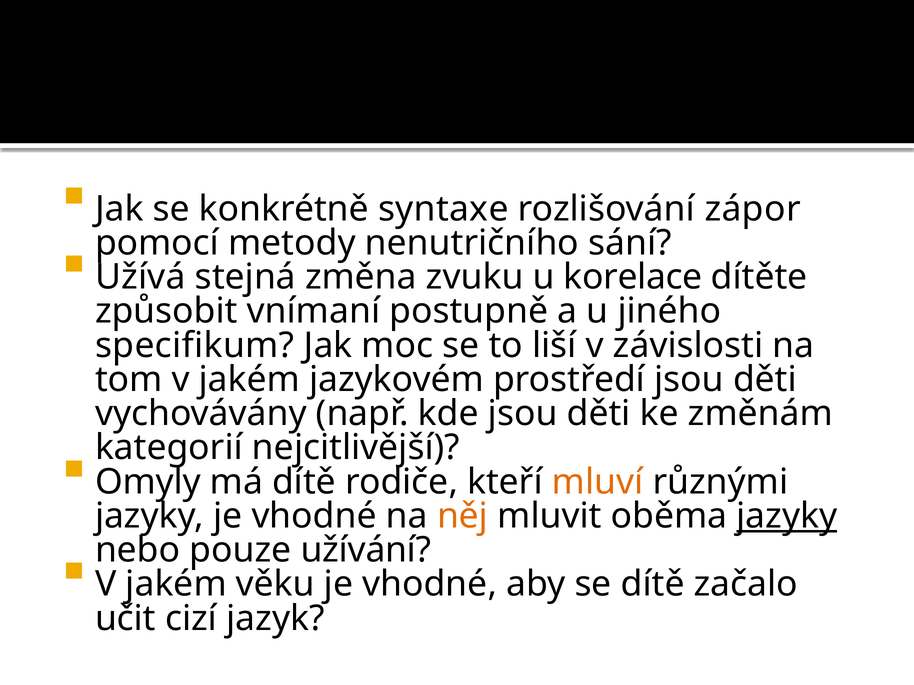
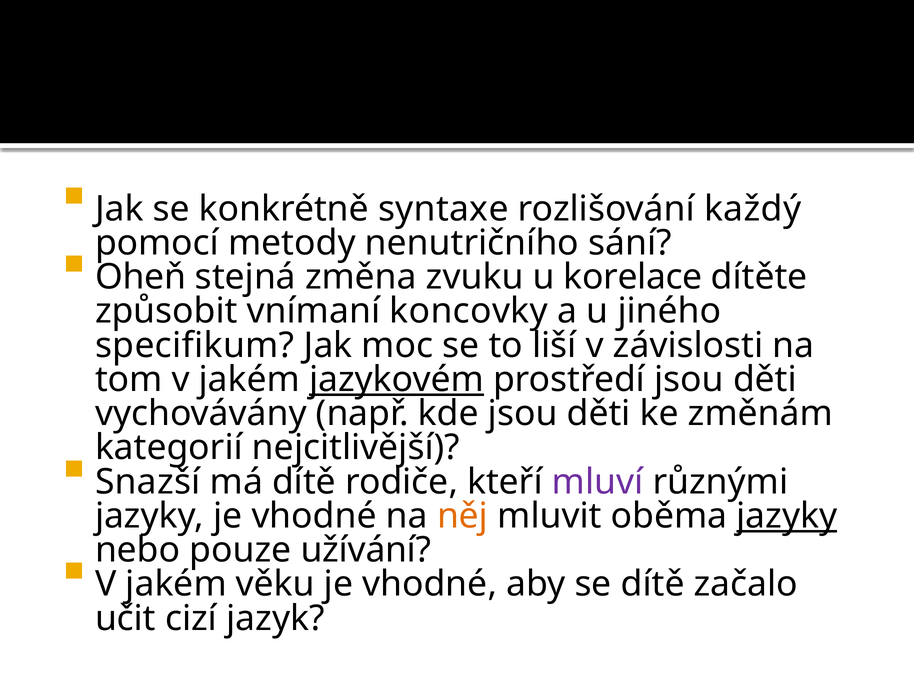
zápor: zápor -> každý
Užívá: Užívá -> Oheň
postupně: postupně -> koncovky
jazykovém underline: none -> present
Omyly: Omyly -> Snazší
mluví colour: orange -> purple
